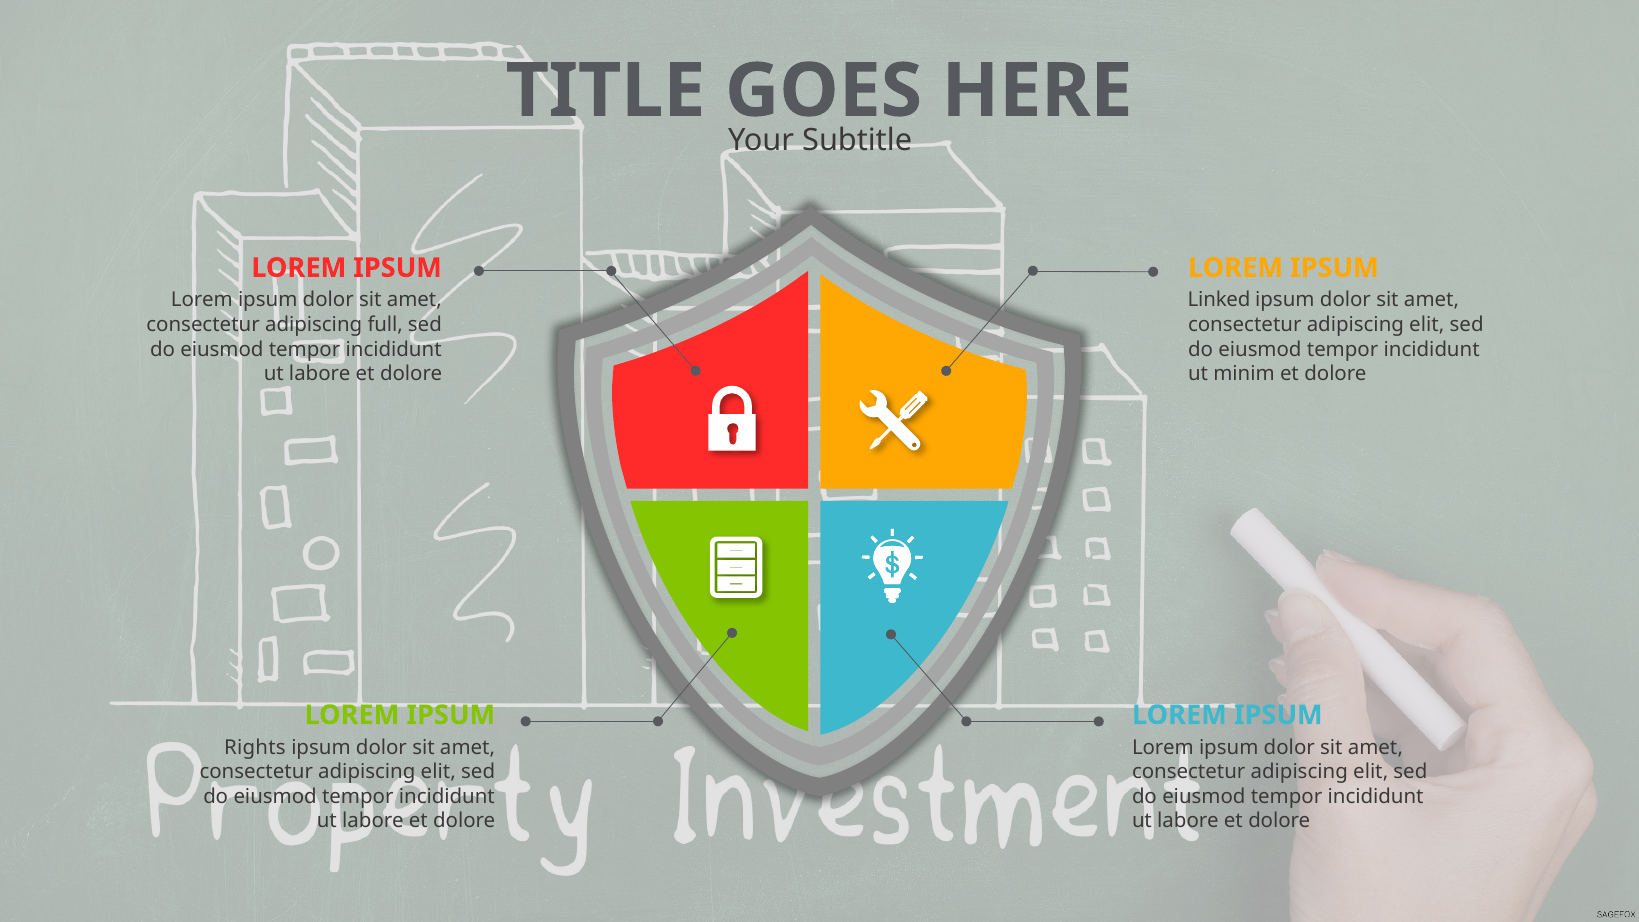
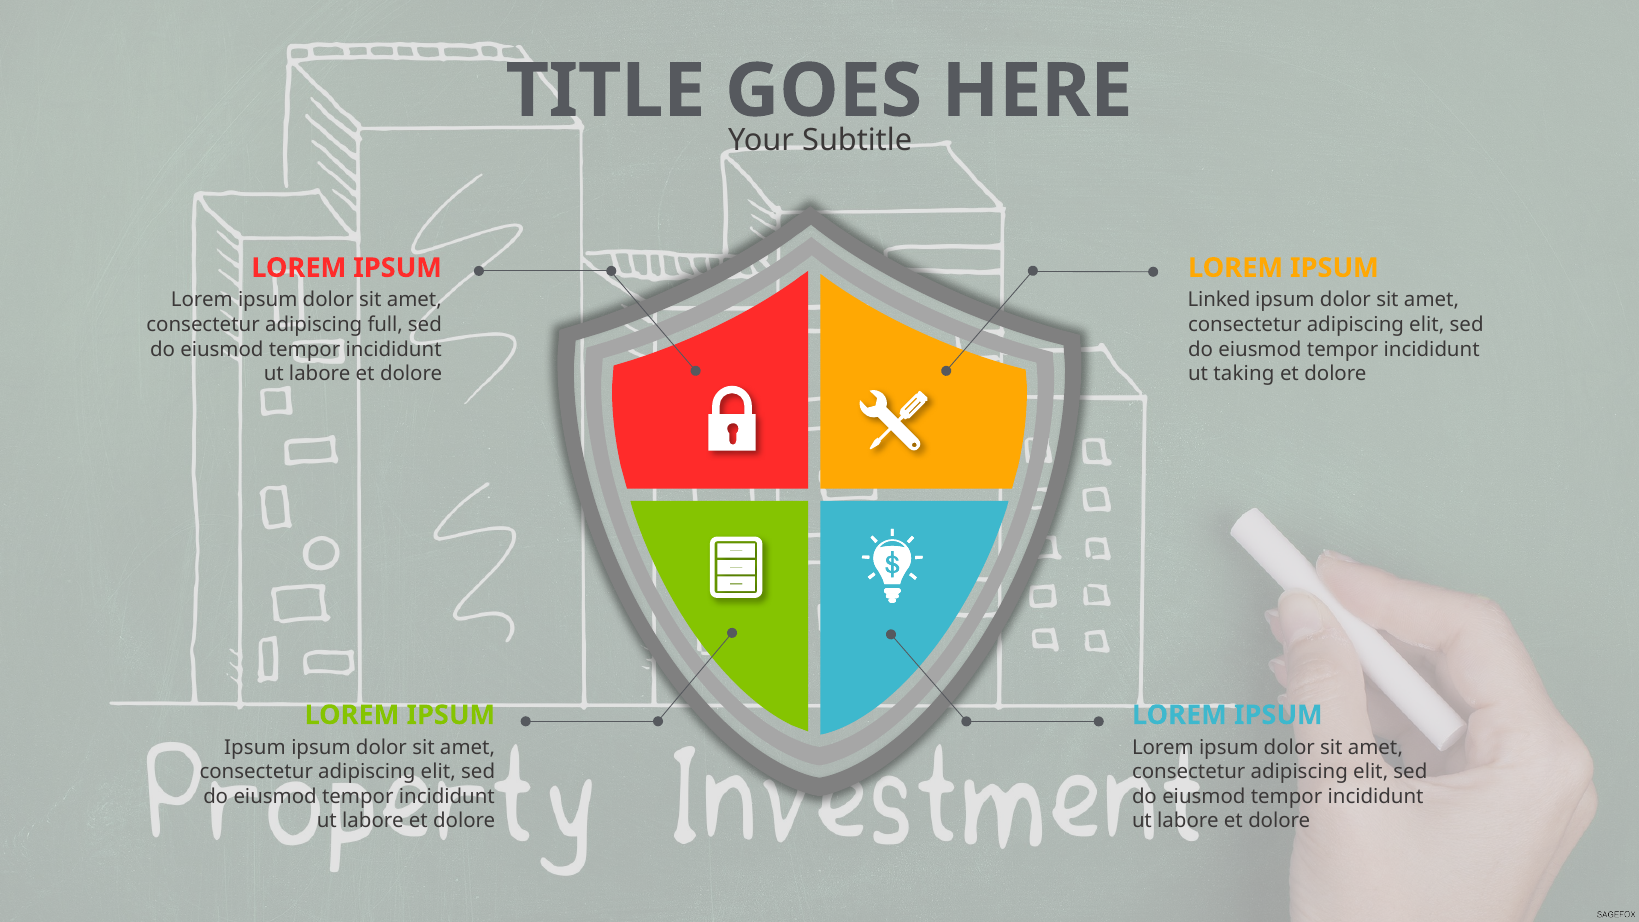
minim: minim -> taking
Rights at (255, 747): Rights -> Ipsum
